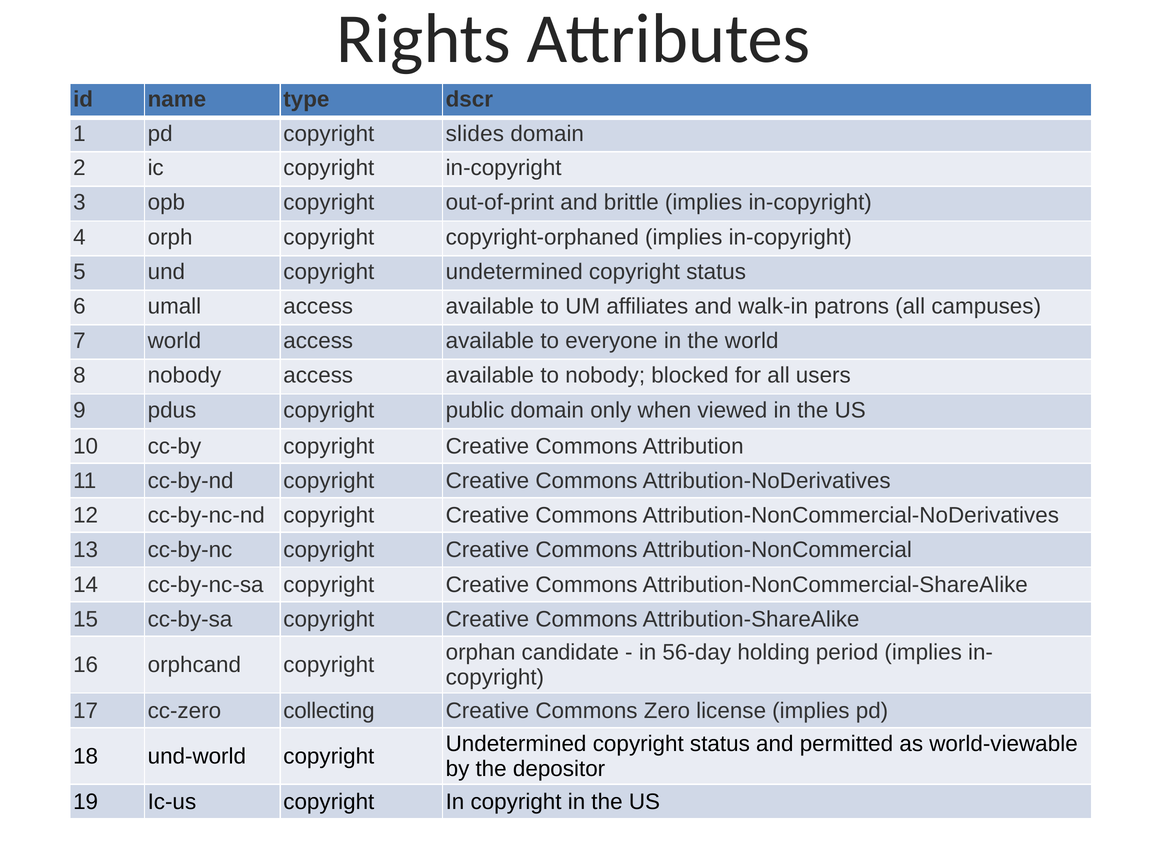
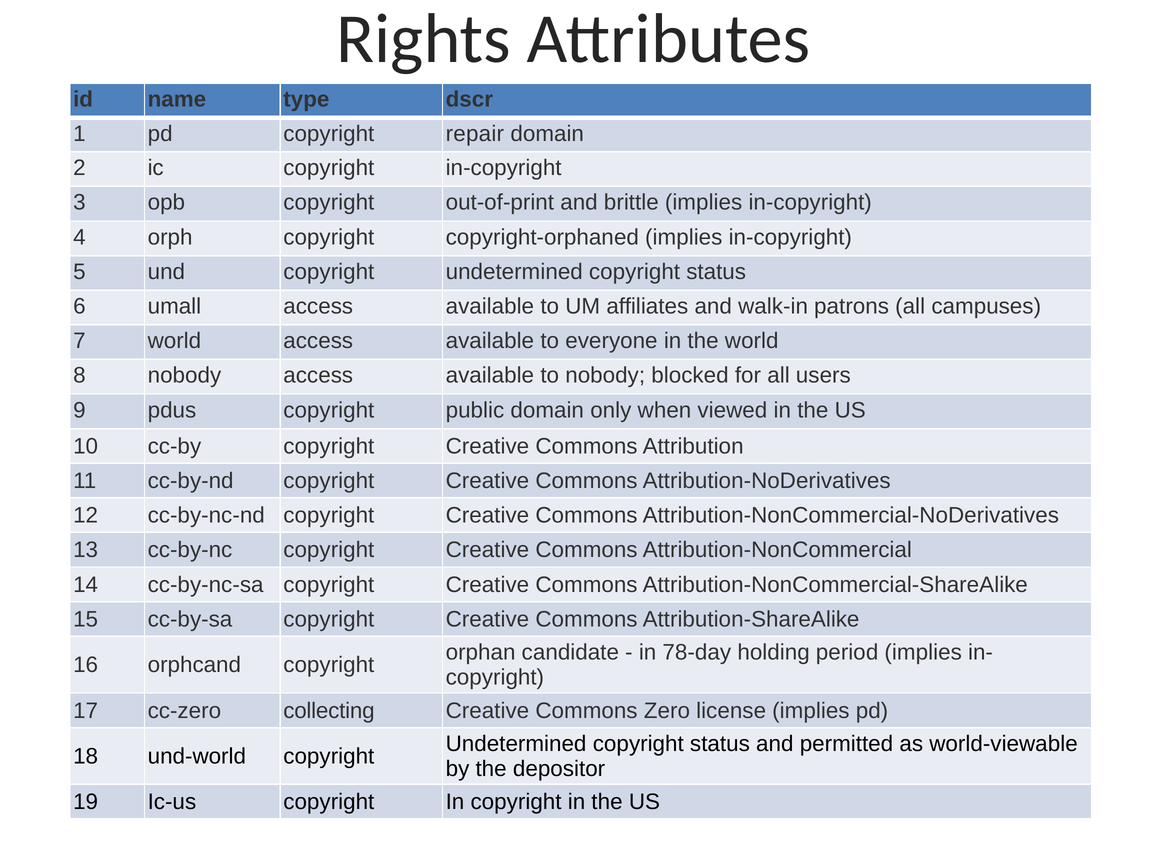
slides: slides -> repair
56-day: 56-day -> 78-day
